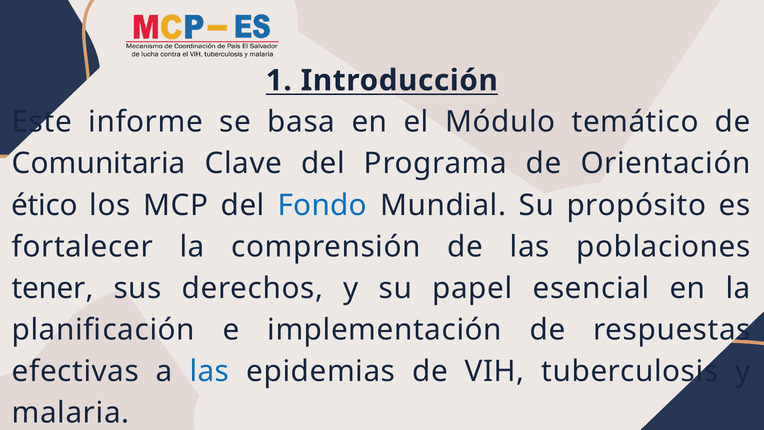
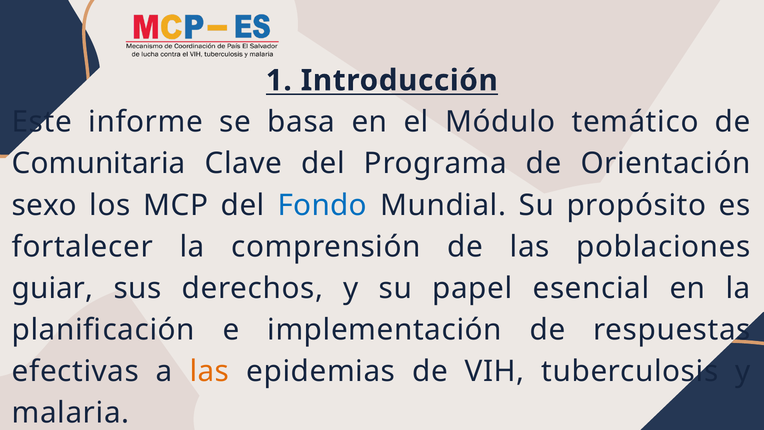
ético: ético -> sexo
tener: tener -> guiar
las at (209, 371) colour: blue -> orange
